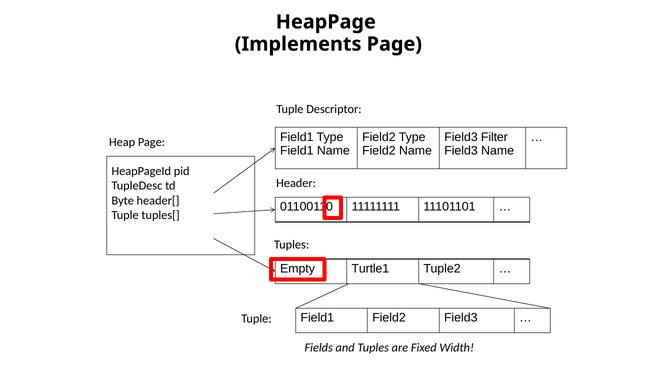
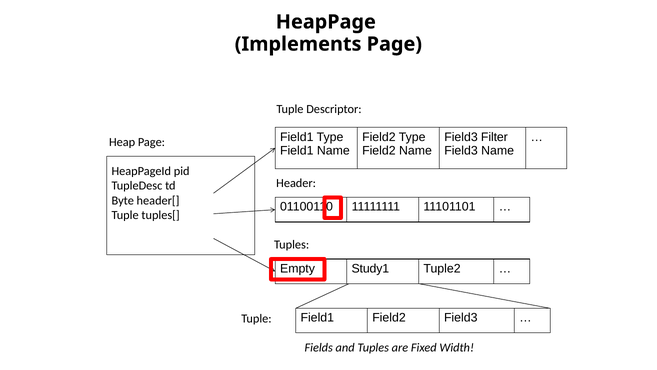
Turtle1: Turtle1 -> Study1
